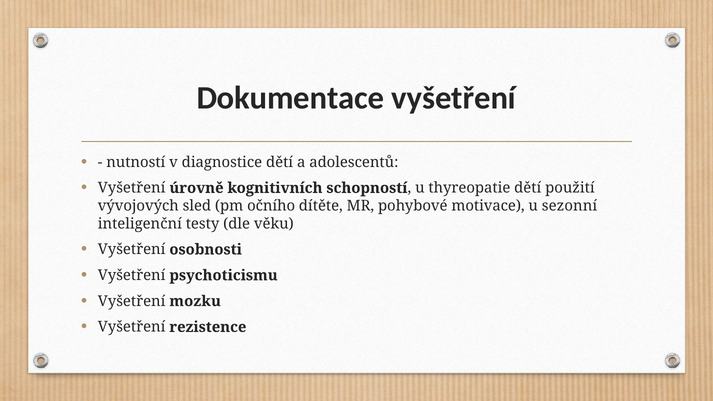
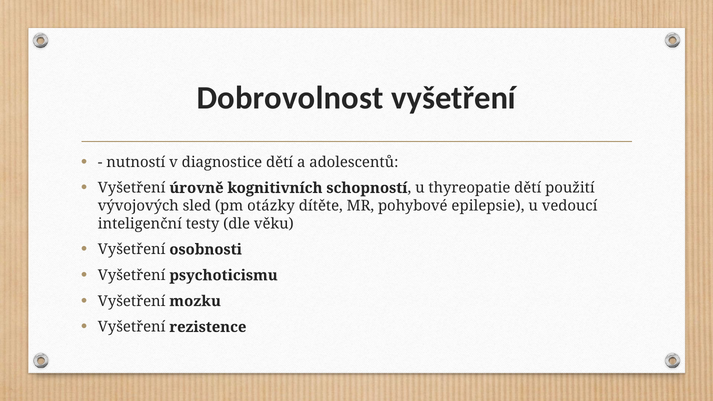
Dokumentace: Dokumentace -> Dobrovolnost
očního: očního -> otázky
motivace: motivace -> epilepsie
sezonní: sezonní -> vedoucí
